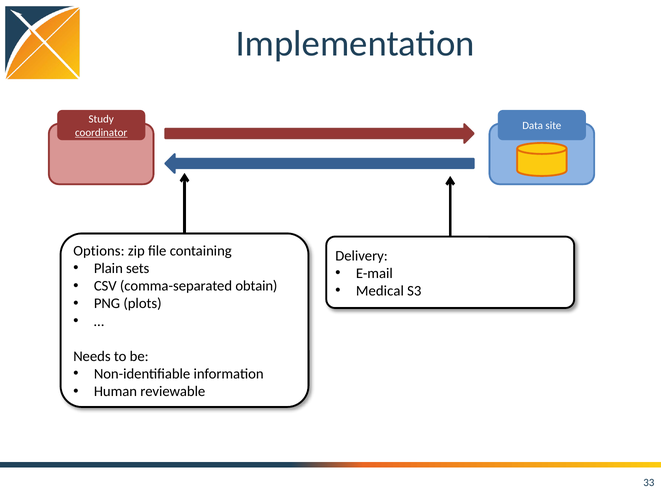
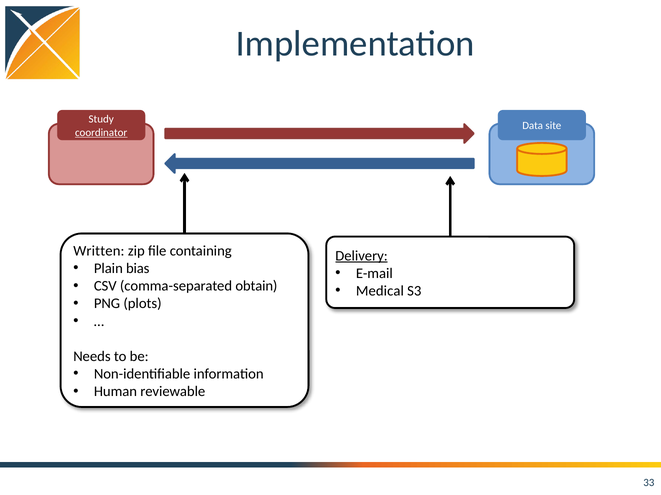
Options: Options -> Written
Delivery underline: none -> present
sets: sets -> bias
